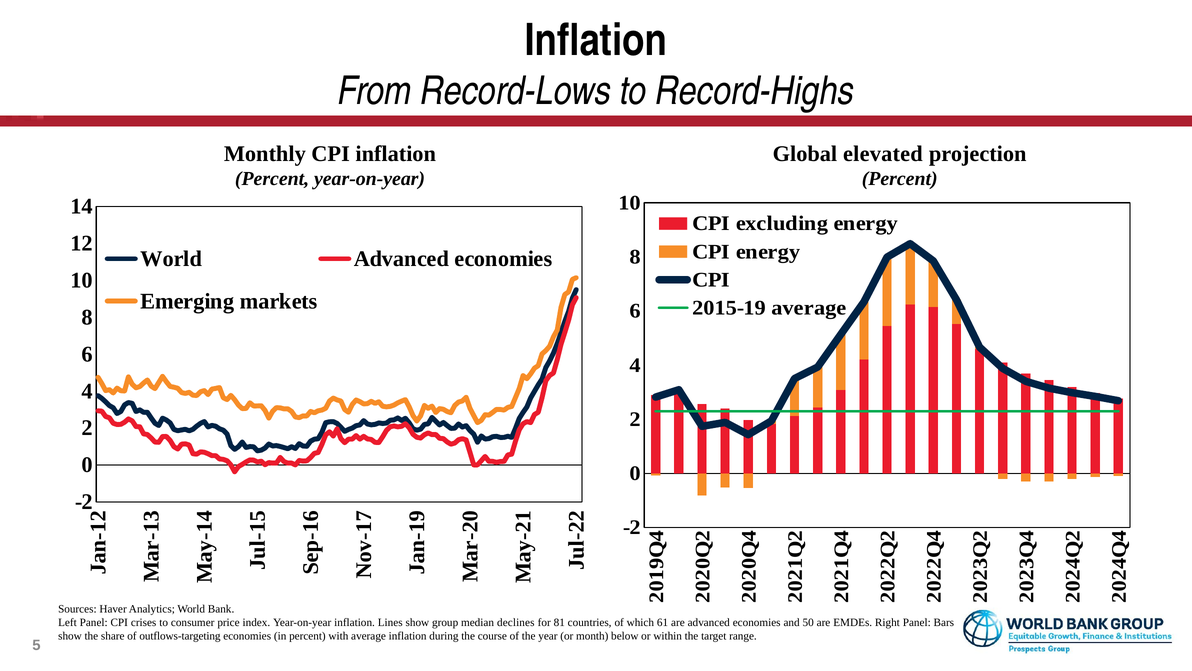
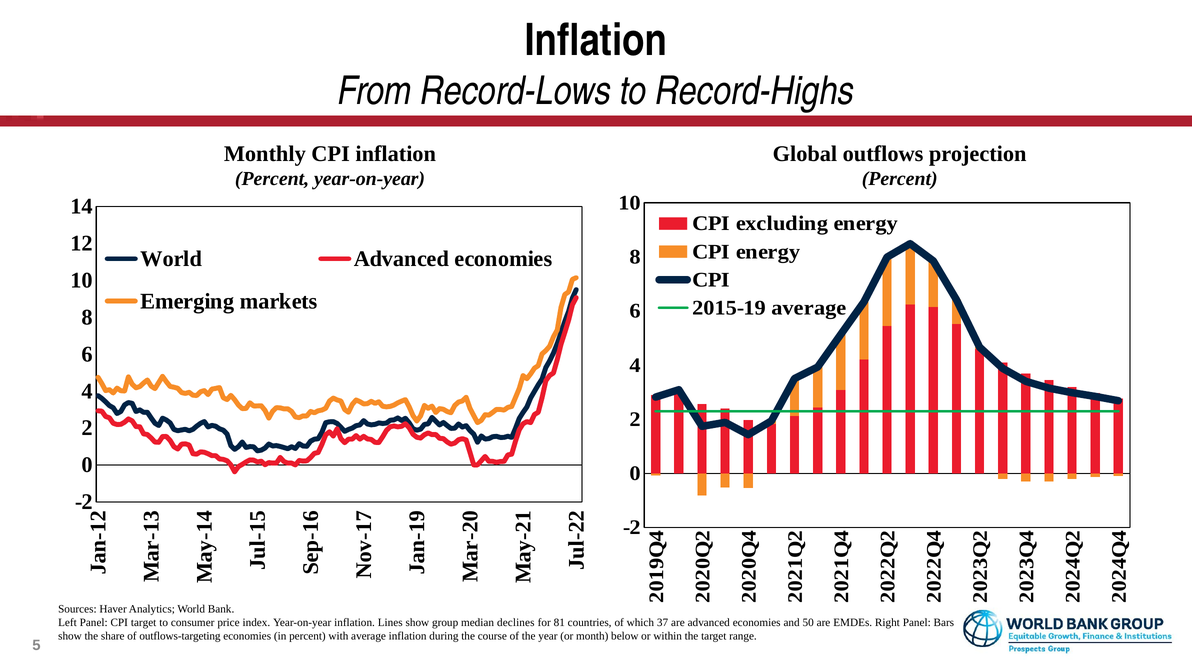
elevated: elevated -> outflows
CPI crises: crises -> target
61: 61 -> 37
